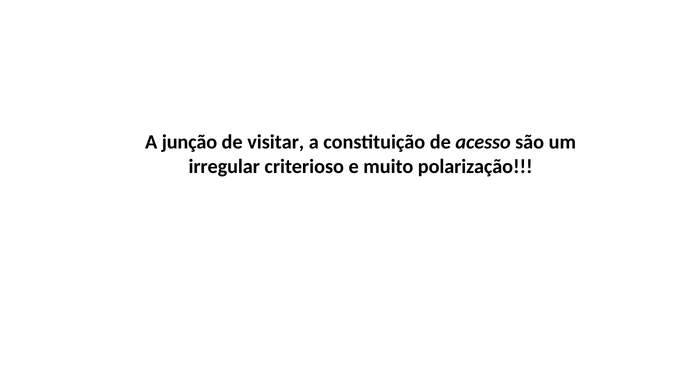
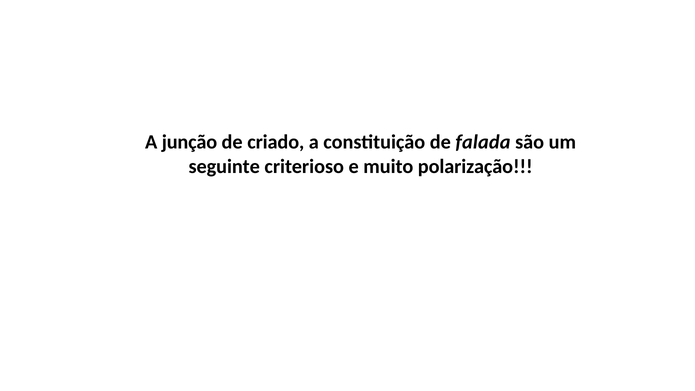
visitar: visitar -> criado
acesso: acesso -> falada
irregular: irregular -> seguinte
